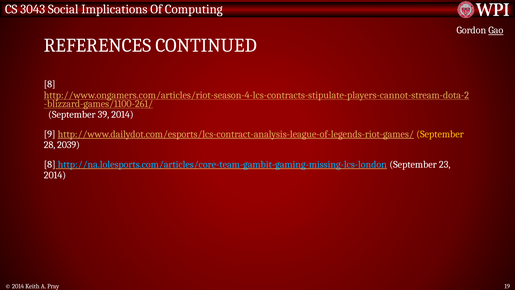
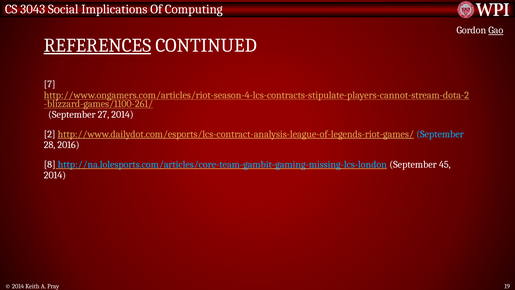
REFERENCES underline: none -> present
8 at (50, 84): 8 -> 7
39: 39 -> 27
9: 9 -> 2
September at (440, 134) colour: yellow -> light blue
2039: 2039 -> 2016
23: 23 -> 45
